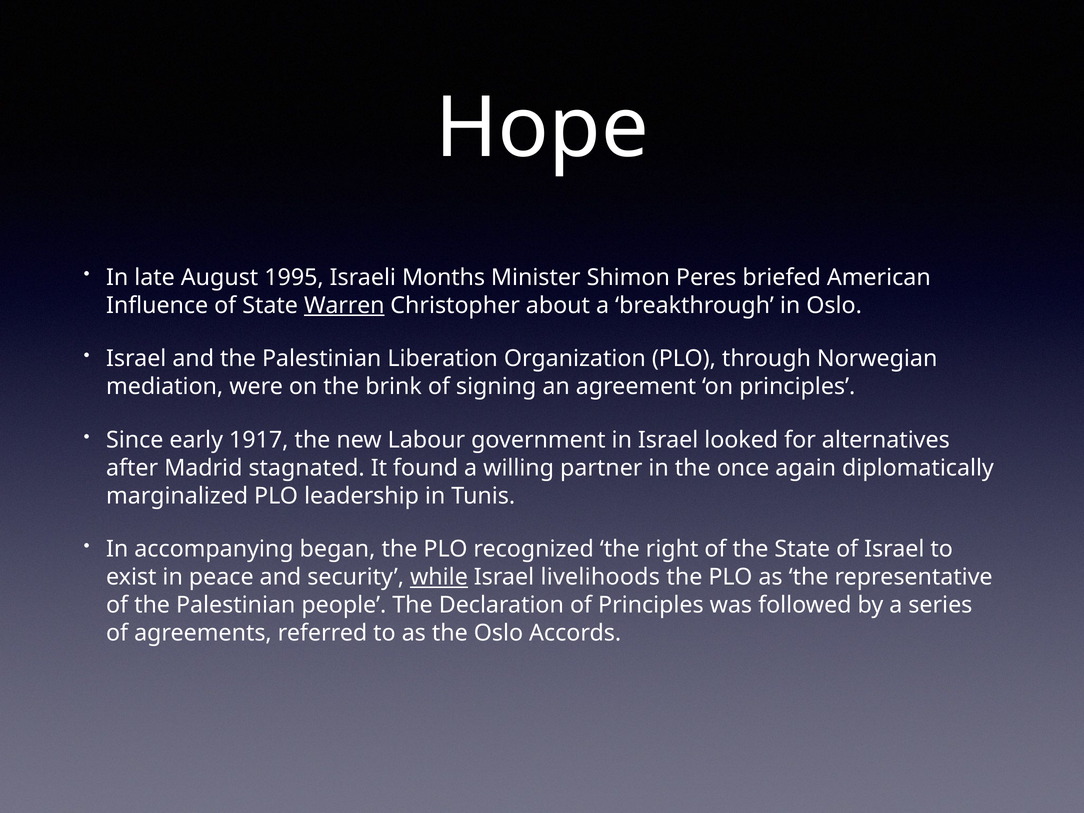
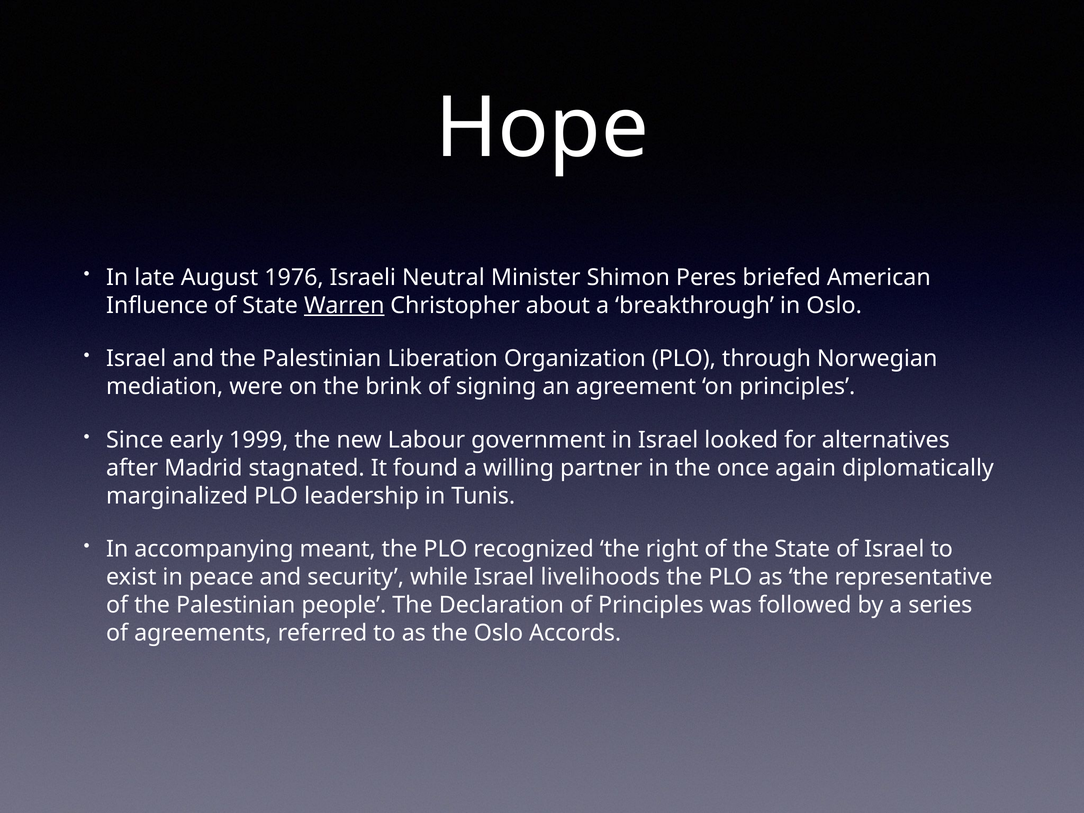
1995: 1995 -> 1976
Months: Months -> Neutral
1917: 1917 -> 1999
began: began -> meant
while underline: present -> none
